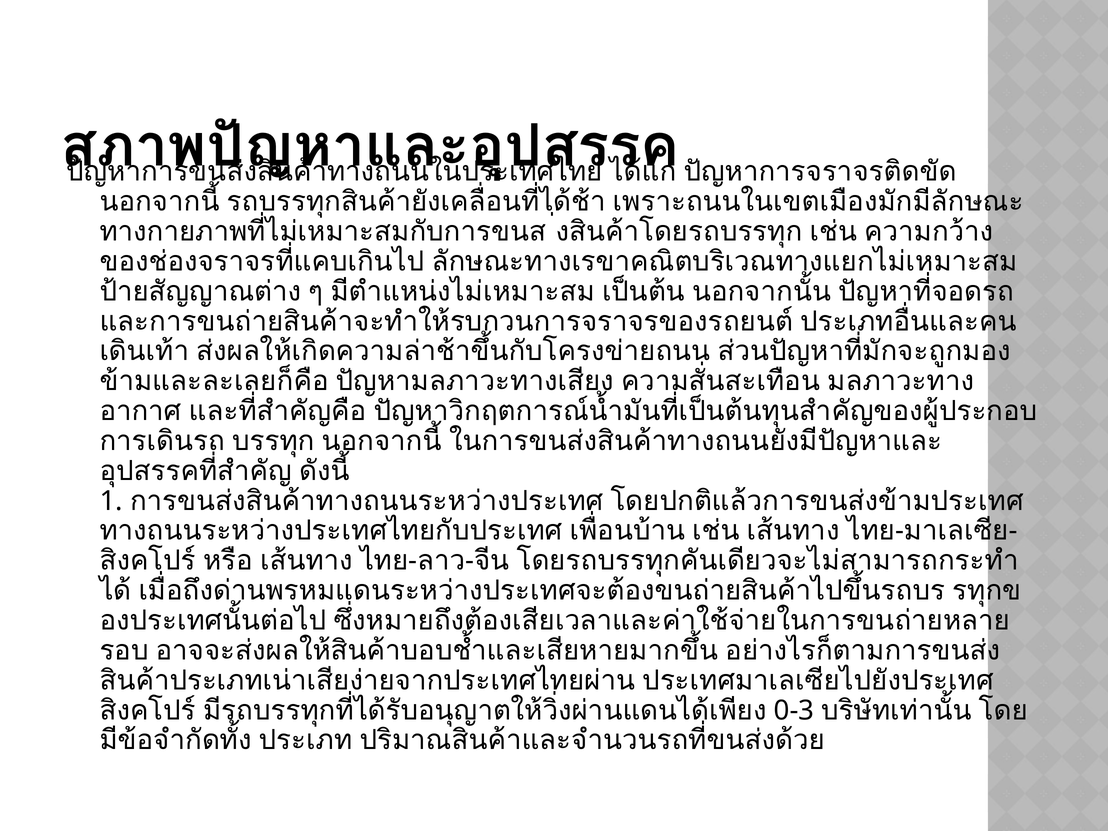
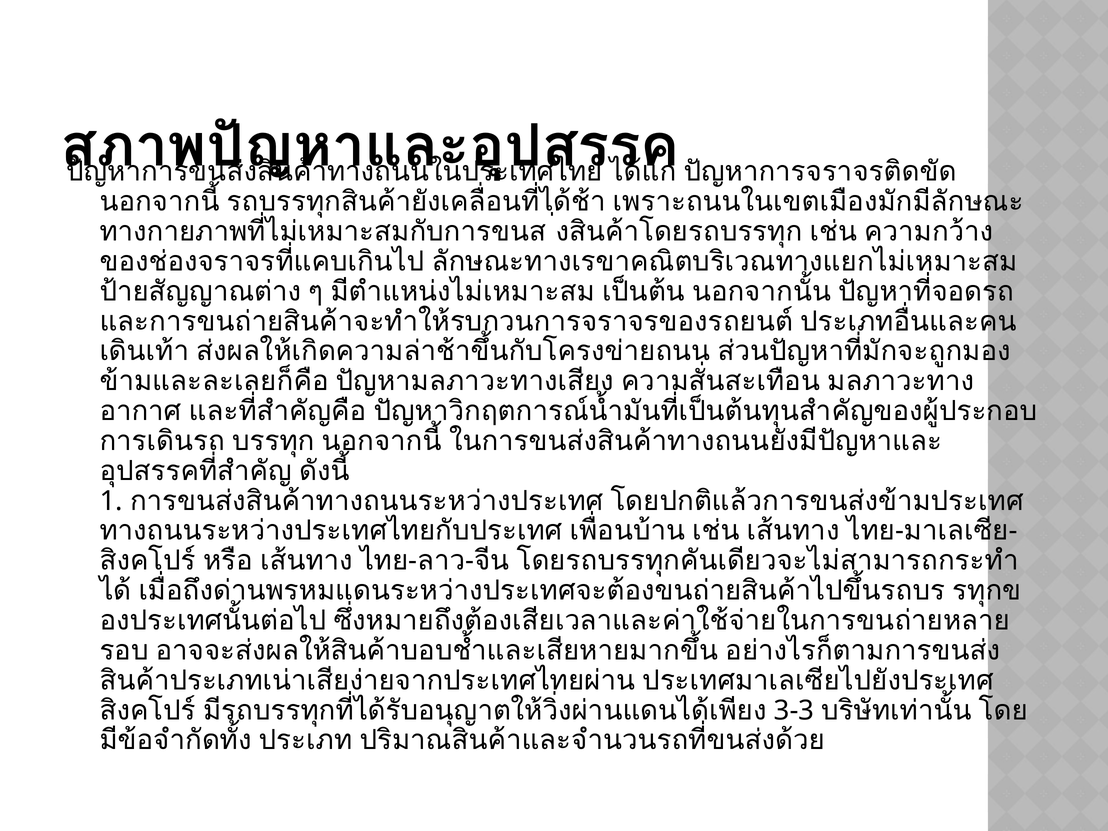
0-3: 0-3 -> 3-3
